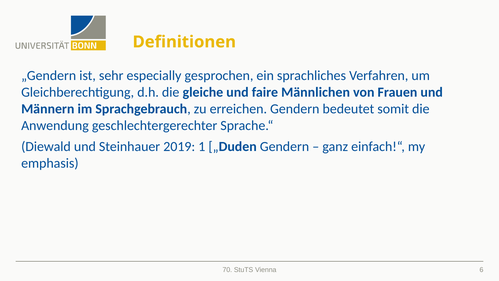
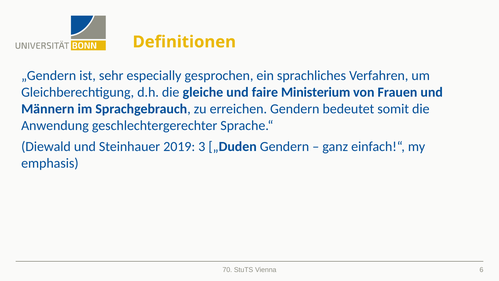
Männlichen: Männlichen -> Ministerium
1: 1 -> 3
